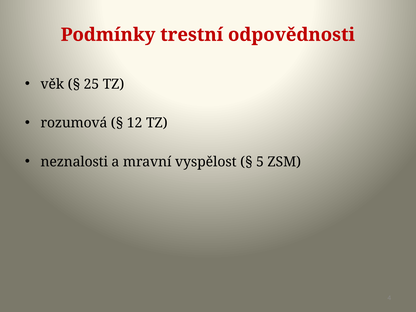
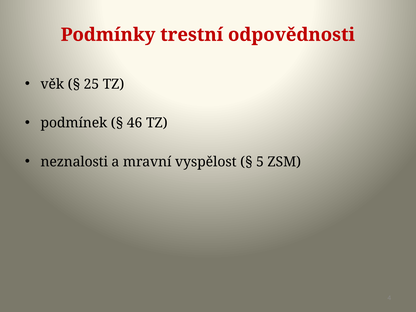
rozumová: rozumová -> podmínek
12: 12 -> 46
